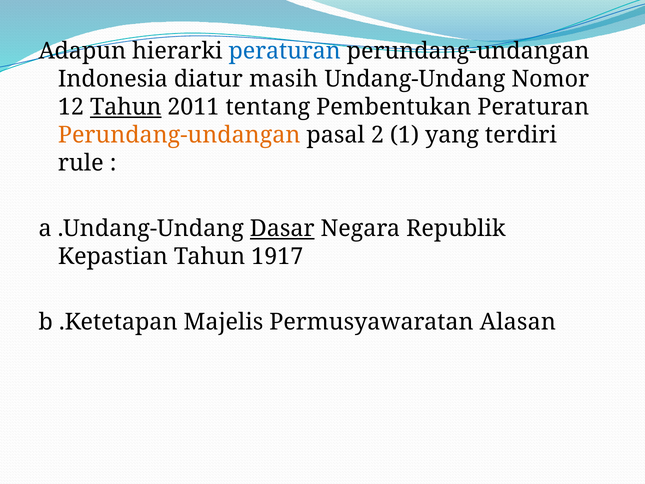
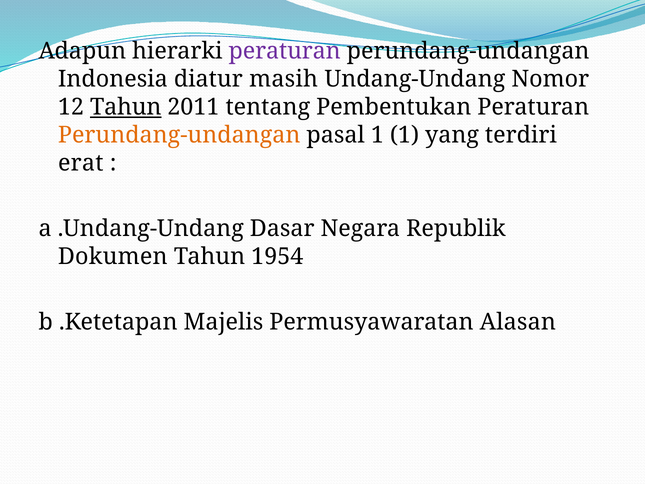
peraturan at (285, 51) colour: blue -> purple
pasal 2: 2 -> 1
rule: rule -> erat
Dasar underline: present -> none
Kepastian: Kepastian -> Dokumen
1917: 1917 -> 1954
